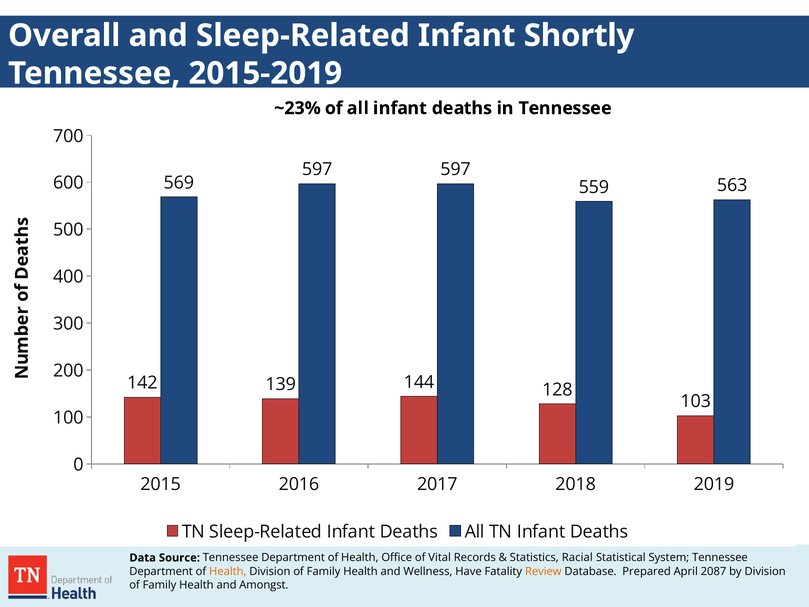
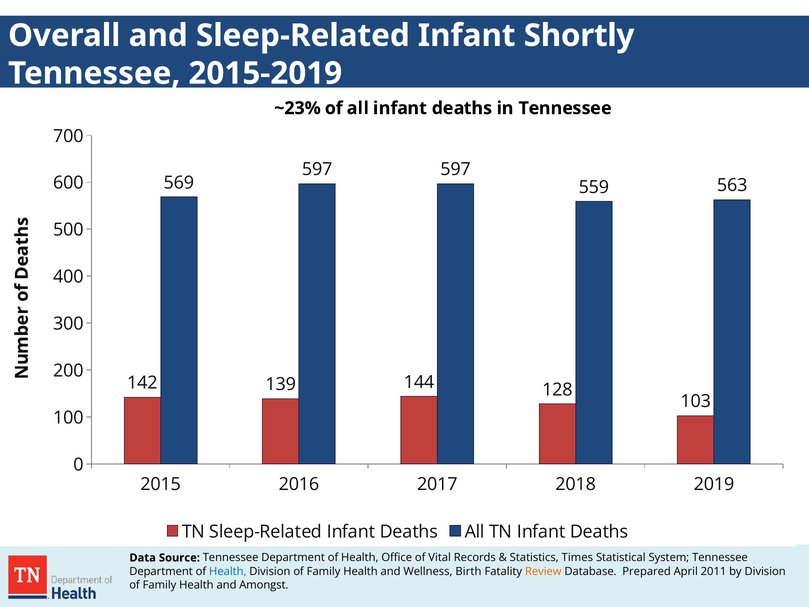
Racial: Racial -> Times
Health at (228, 571) colour: orange -> blue
Have: Have -> Birth
2087: 2087 -> 2011
